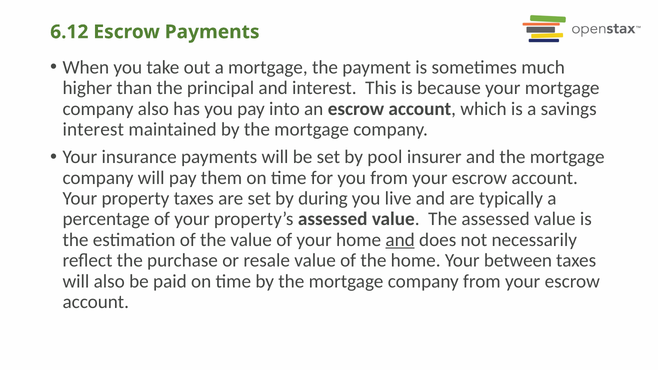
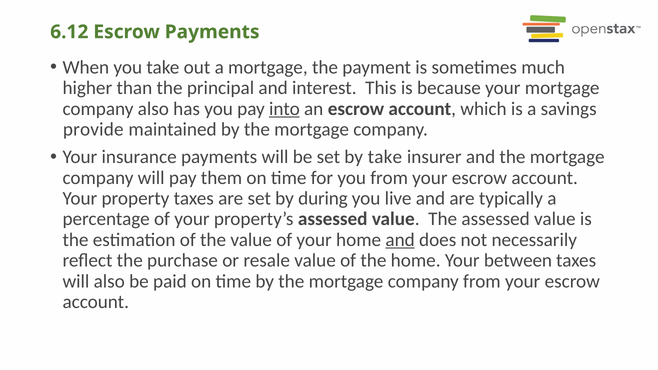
into underline: none -> present
interest at (93, 129): interest -> provide
by pool: pool -> take
